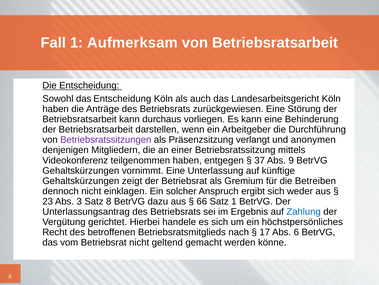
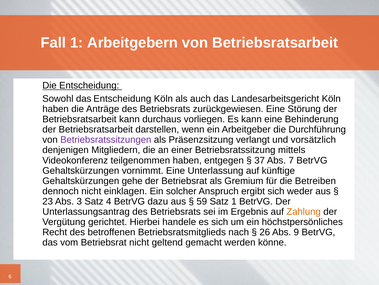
Aufmerksam: Aufmerksam -> Arbeitgebern
anonymen: anonymen -> vorsätzlich
9: 9 -> 7
zeigt: zeigt -> gehe
8: 8 -> 4
66: 66 -> 59
Zahlung colour: blue -> orange
17: 17 -> 26
Abs 6: 6 -> 9
